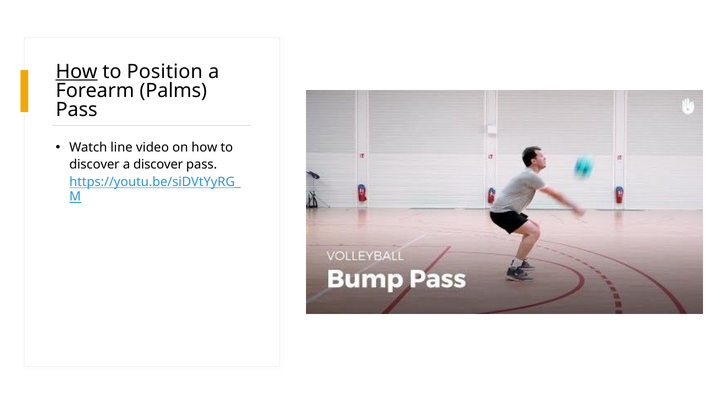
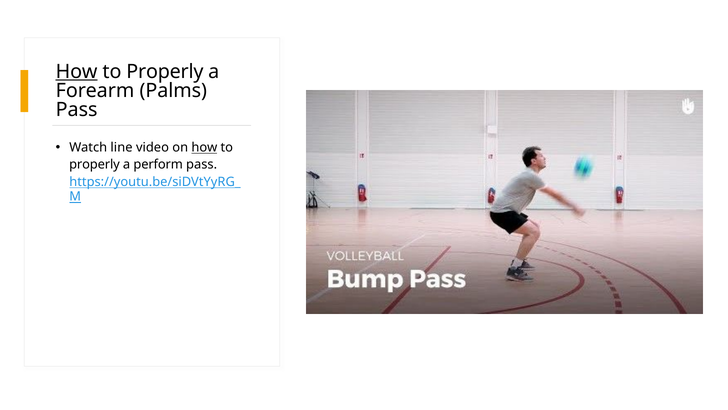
Position at (165, 72): Position -> Properly
how at (204, 147) underline: none -> present
discover at (94, 165): discover -> properly
a discover: discover -> perform
